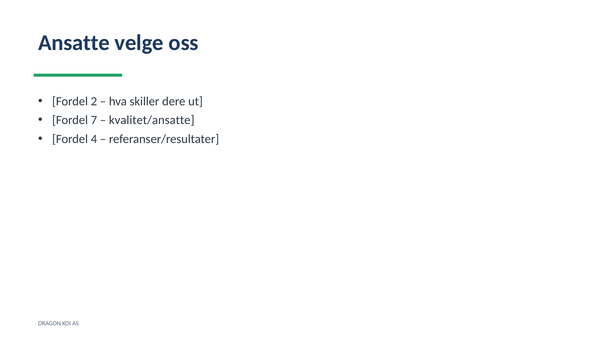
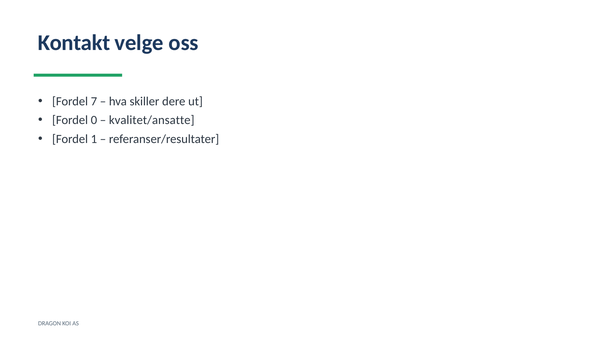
Ansatte: Ansatte -> Kontakt
2: 2 -> 7
7: 7 -> 0
4: 4 -> 1
